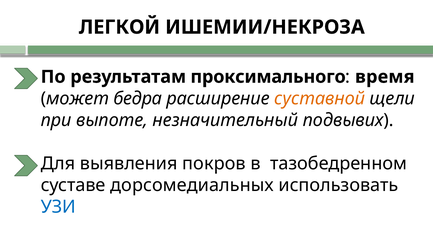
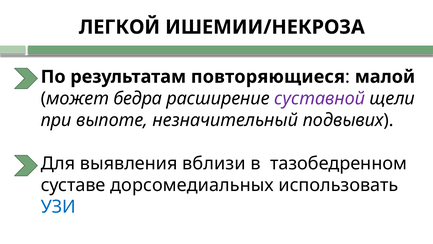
проксимального: проксимального -> повторяющиеся
время: время -> малой
суставной colour: orange -> purple
покров: покров -> вблизи
